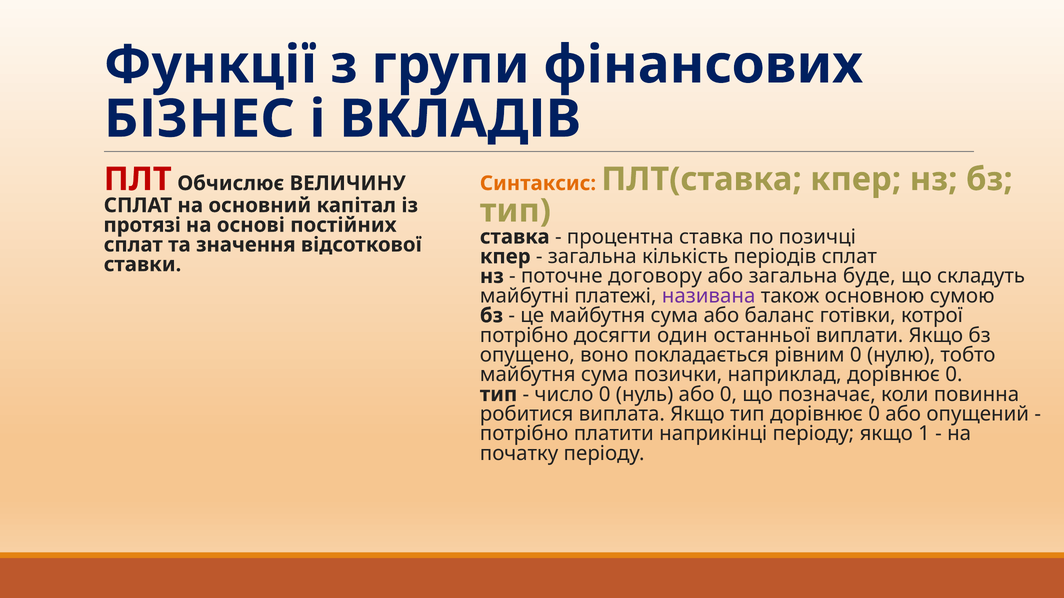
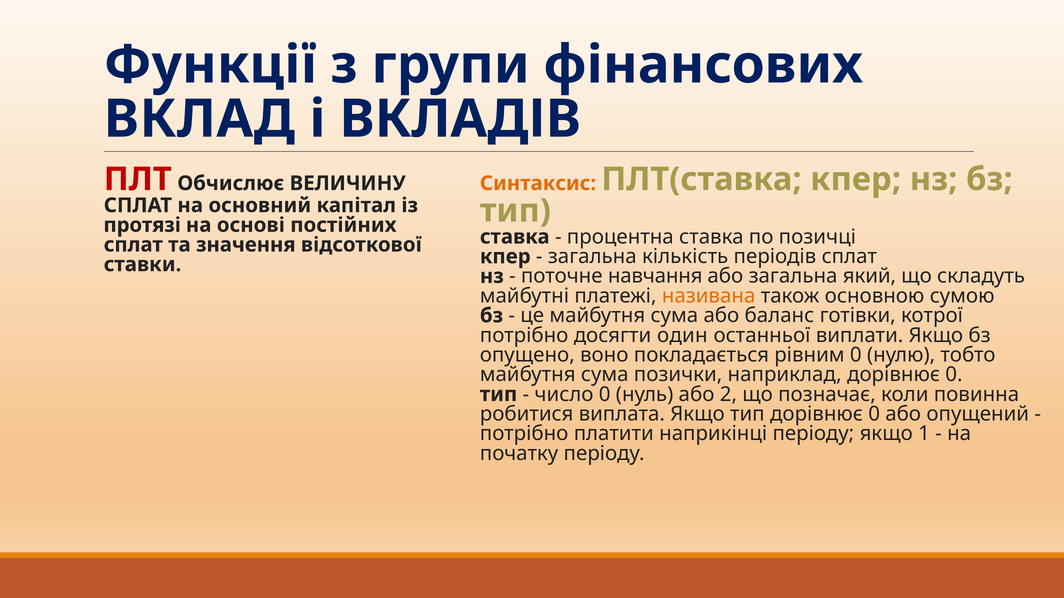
БІЗНЕС: БІЗНЕС -> ВКЛАД
договору: договору -> навчання
буде: буде -> який
називана colour: purple -> orange
або 0: 0 -> 2
